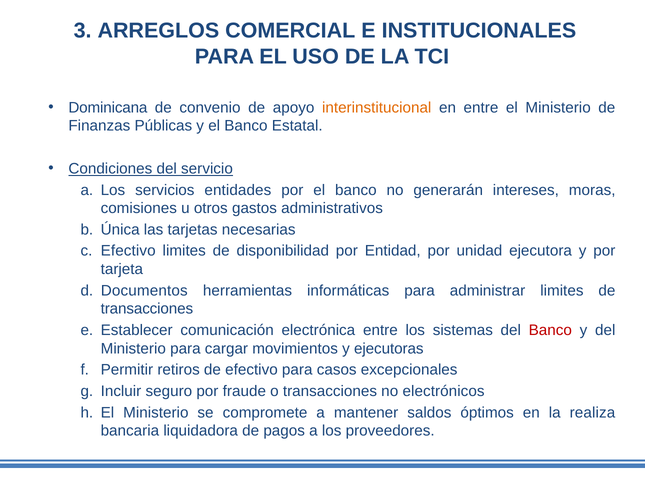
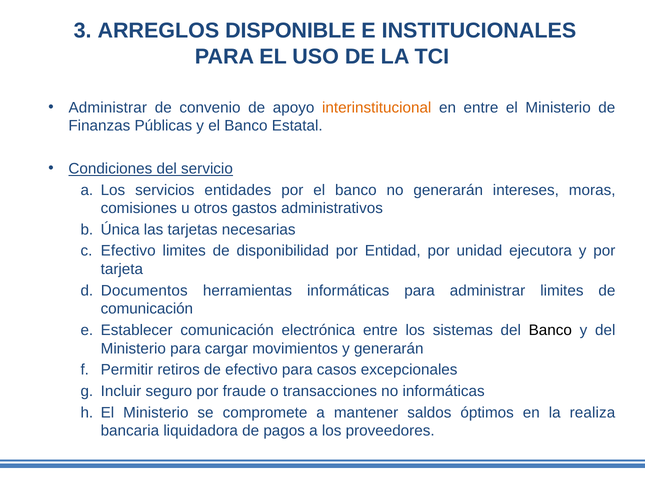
COMERCIAL: COMERCIAL -> DISPONIBLE
Dominicana at (108, 108): Dominicana -> Administrar
transacciones at (147, 309): transacciones -> comunicación
Banco at (550, 330) colour: red -> black
y ejecutoras: ejecutoras -> generarán
no electrónicos: electrónicos -> informáticas
